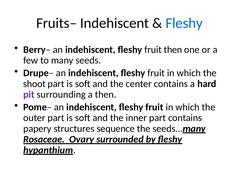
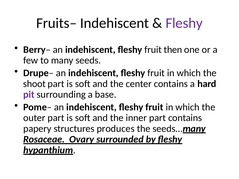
Fleshy at (184, 23) colour: blue -> purple
a then: then -> base
sequence: sequence -> produces
